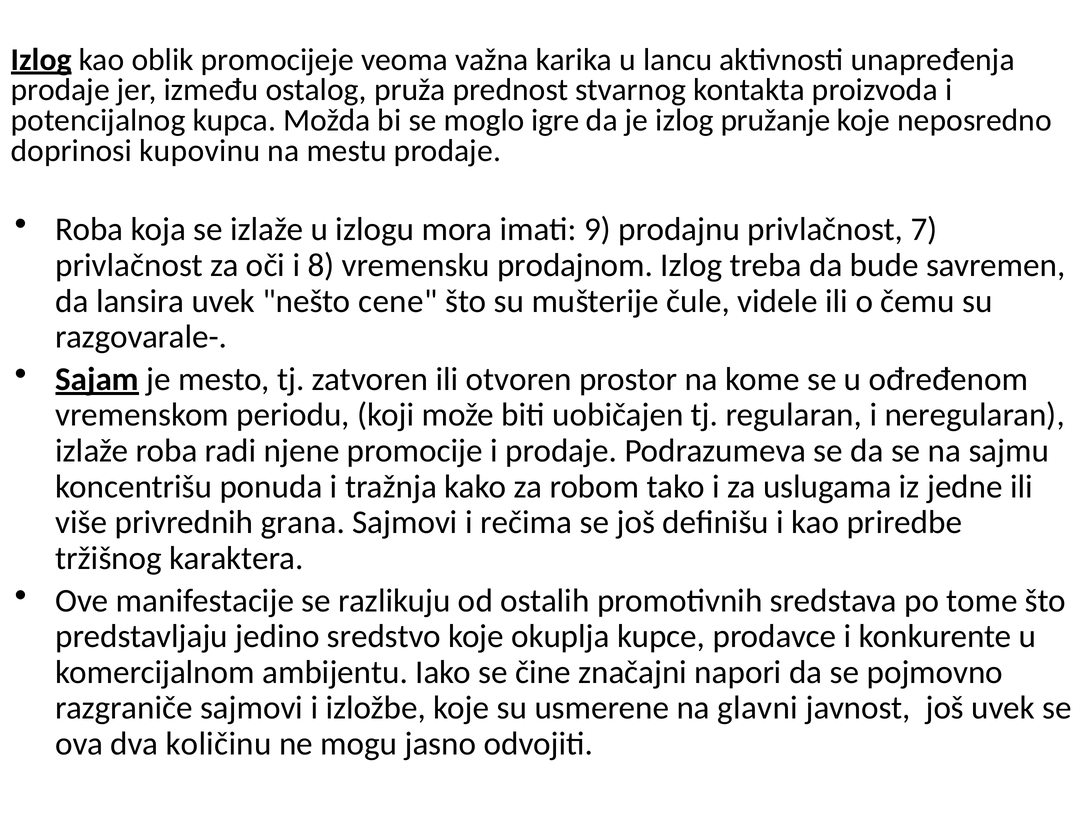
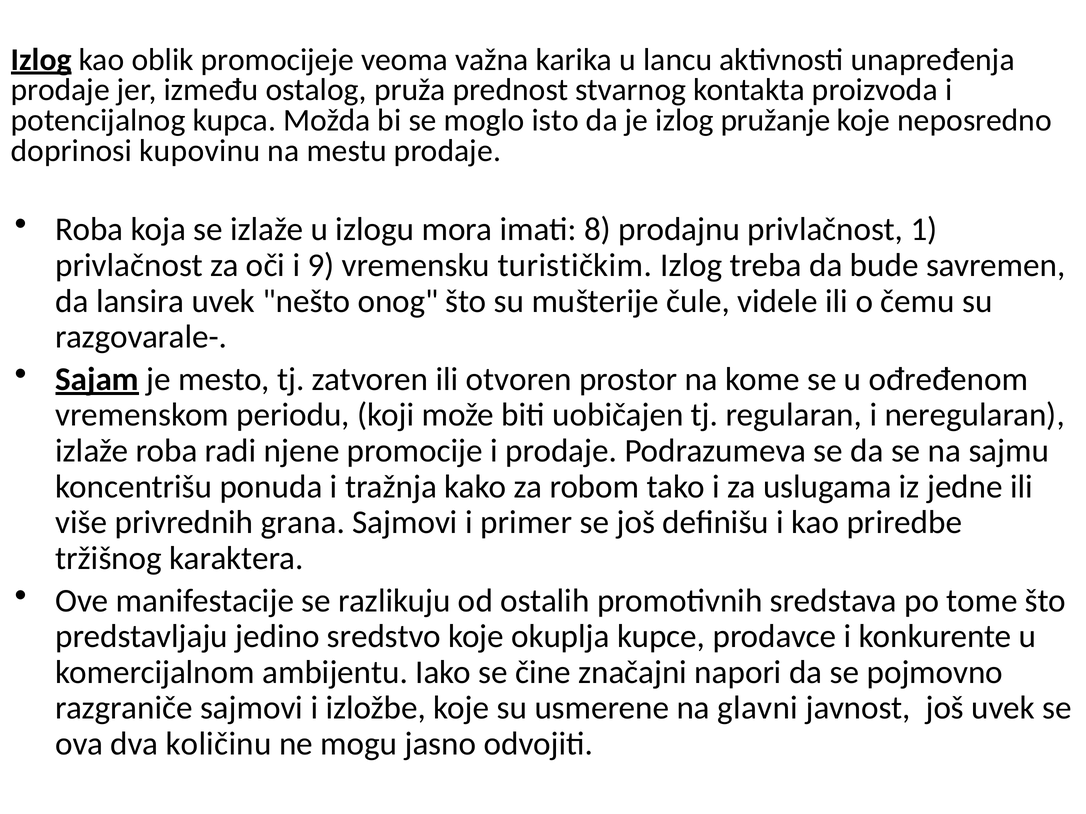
igre: igre -> isto
9: 9 -> 8
7: 7 -> 1
8: 8 -> 9
prodajnom: prodajnom -> turističkim
cene: cene -> onog
rečima: rečima -> primer
